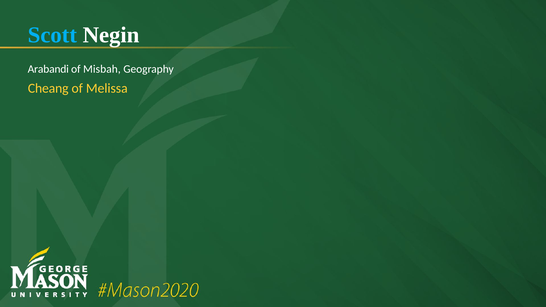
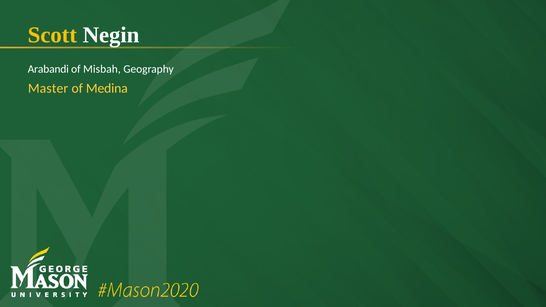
Scott colour: light blue -> yellow
Cheang: Cheang -> Master
Melissa: Melissa -> Medina
